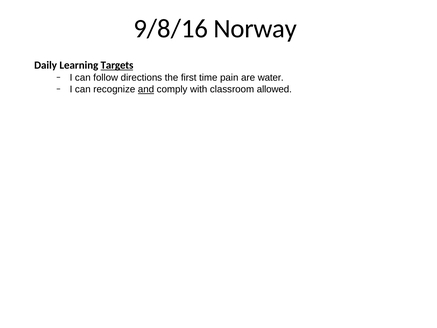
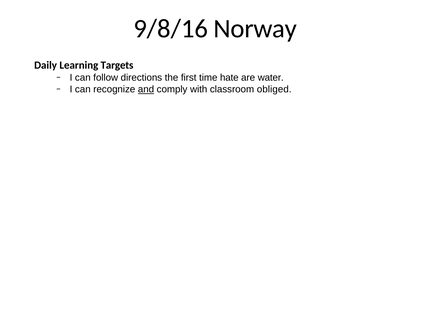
Targets underline: present -> none
pain: pain -> hate
allowed: allowed -> obliged
